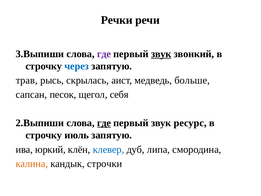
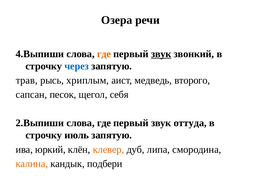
Речки: Речки -> Озера
3.Выпиши: 3.Выпиши -> 4.Выпиши
где at (104, 54) colour: purple -> orange
скрылась: скрылась -> хриплым
больше: больше -> второго
где at (104, 123) underline: present -> none
ресурс: ресурс -> оттуда
клевер colour: blue -> orange
строчки: строчки -> подбери
